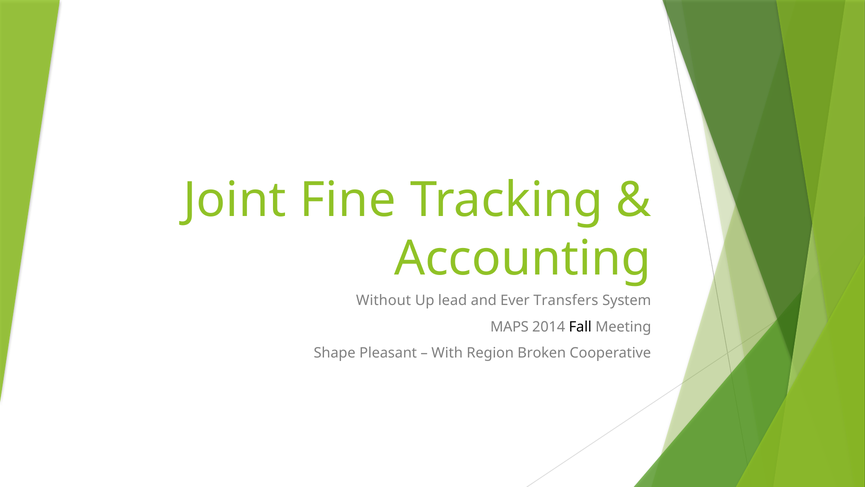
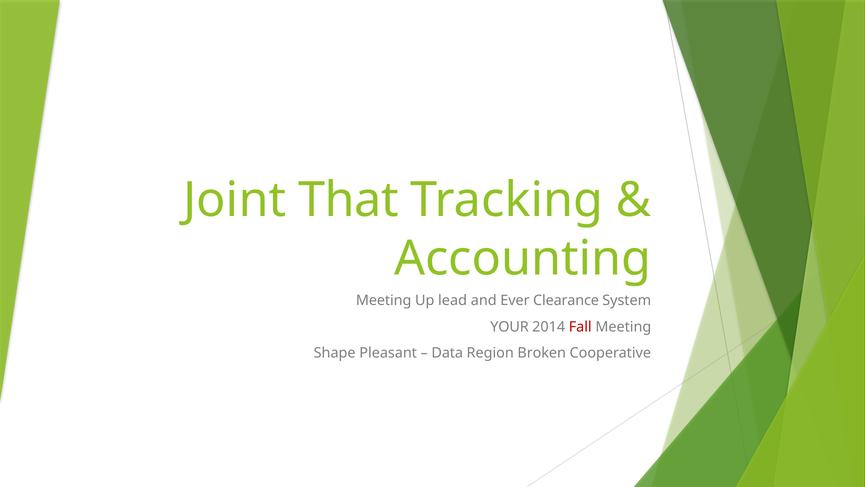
Fine: Fine -> That
Without at (384, 300): Without -> Meeting
Transfers: Transfers -> Clearance
MAPS: MAPS -> YOUR
Fall colour: black -> red
With: With -> Data
